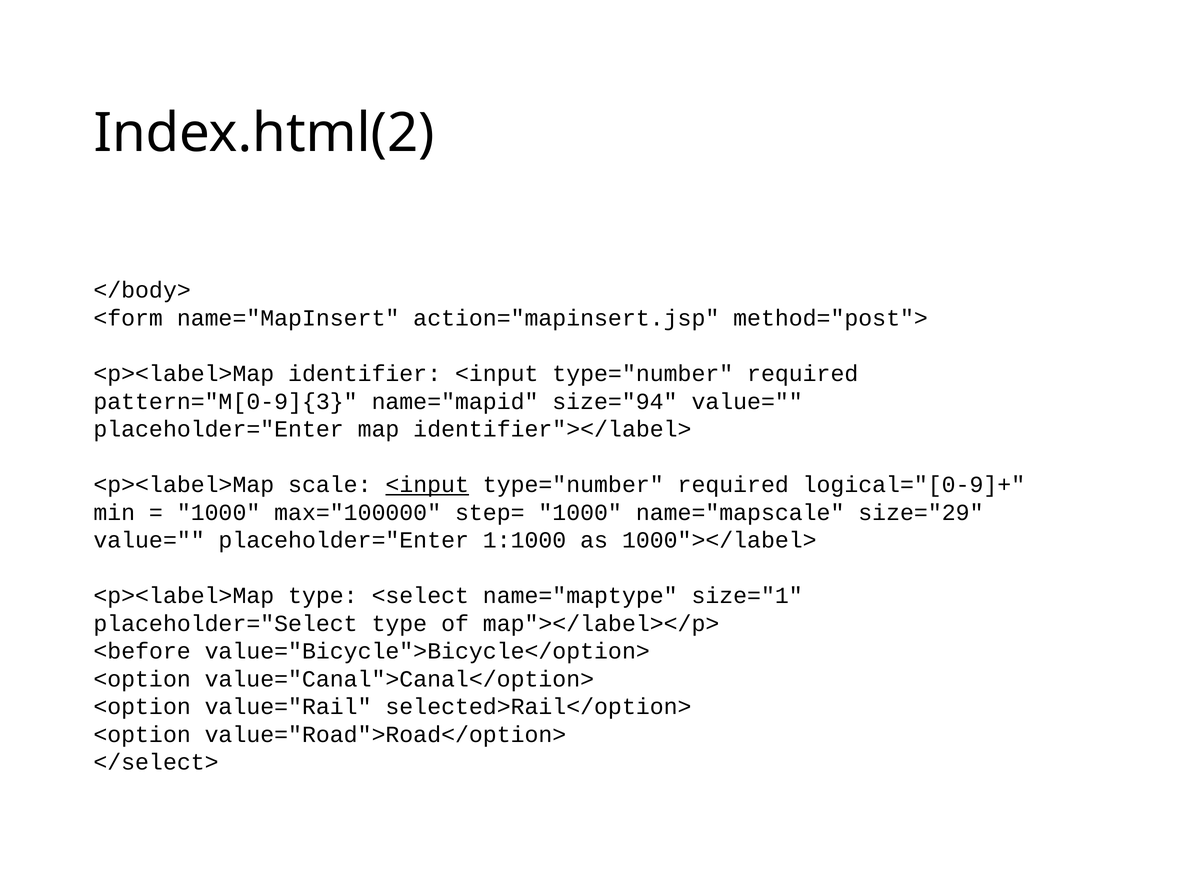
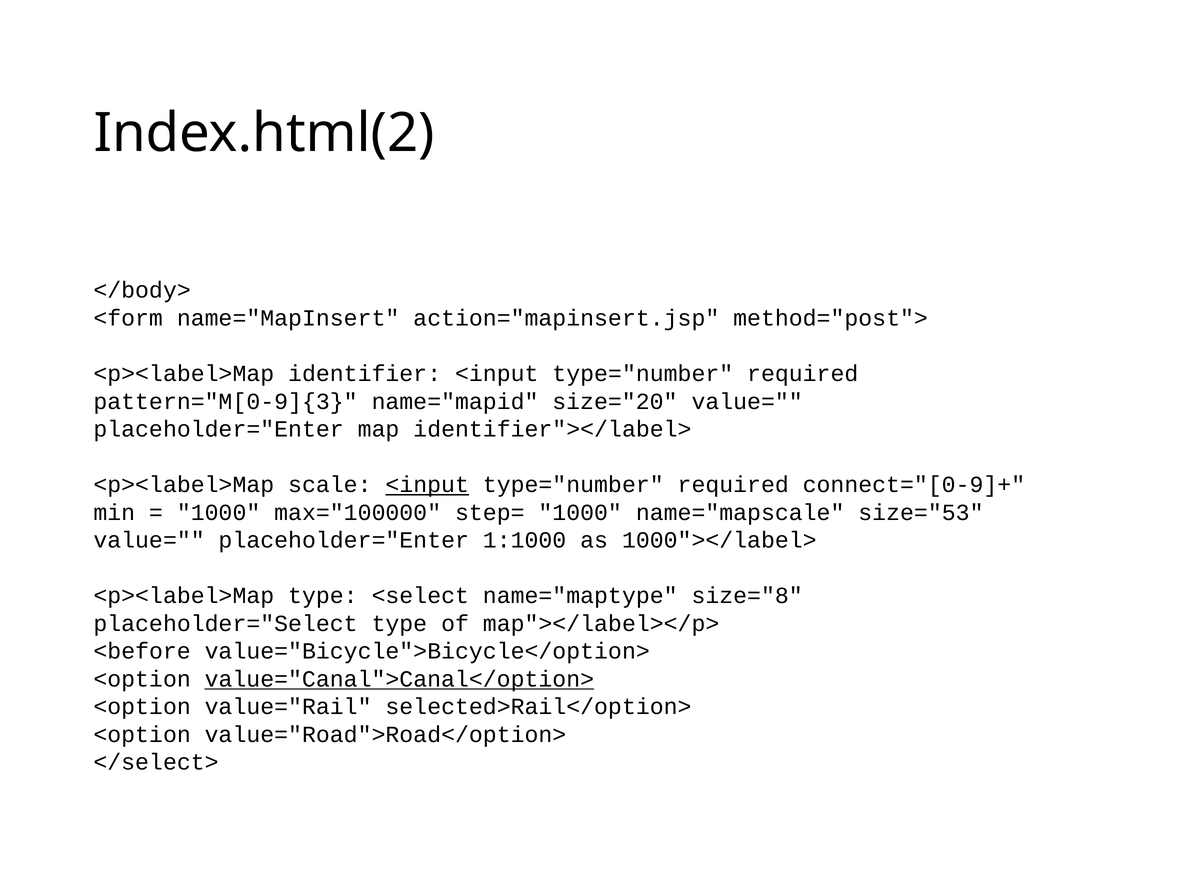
size="94: size="94 -> size="20
logical="[0-9]+: logical="[0-9]+ -> connect="[0-9]+
size="29: size="29 -> size="53
size="1: size="1 -> size="8
value="Canal">Canal</option> underline: none -> present
